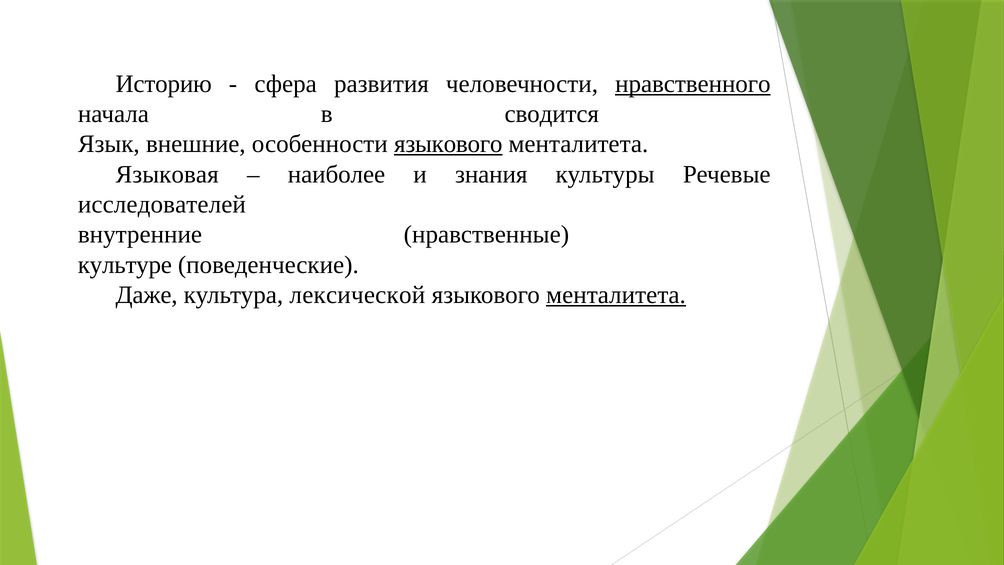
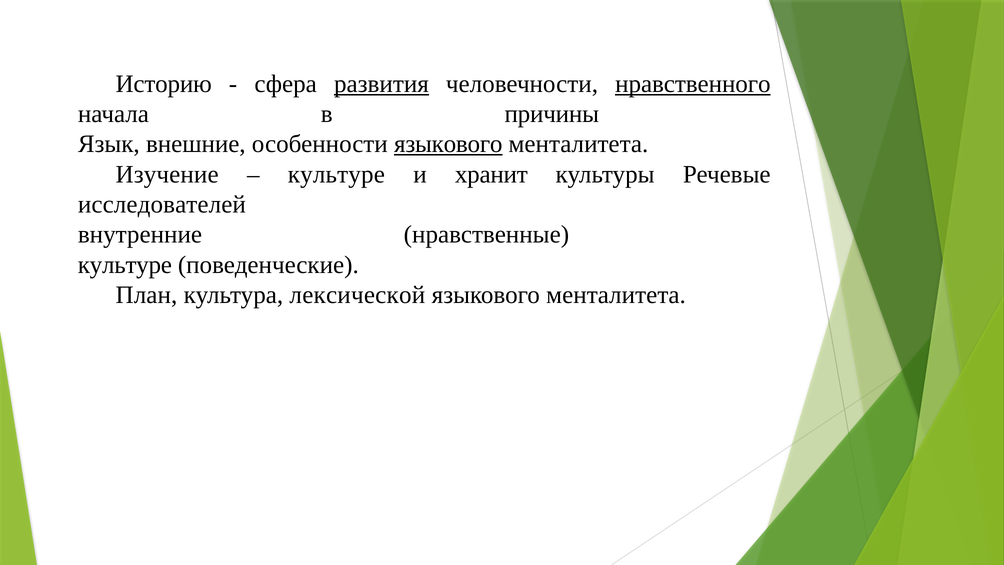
развития underline: none -> present
сводится: сводится -> причины
Языковая: Языковая -> Изучение
наиболее at (337, 174): наиболее -> культуре
знания: знания -> хранит
Даже: Даже -> План
менталитета at (616, 295) underline: present -> none
